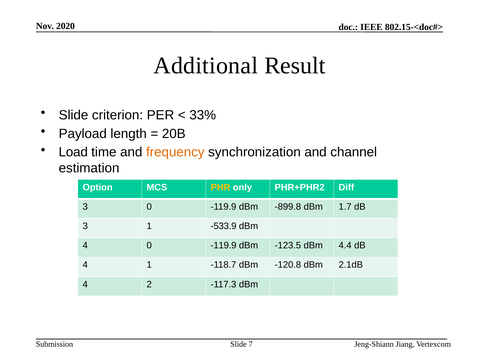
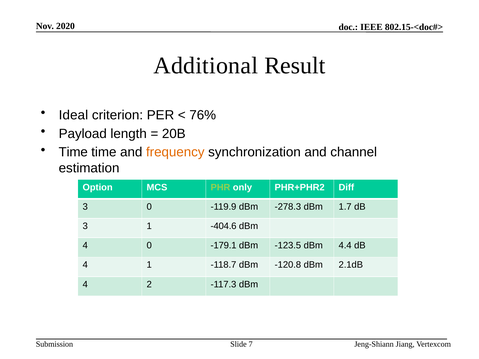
Slide at (74, 115): Slide -> Ideal
33%: 33% -> 76%
Load at (73, 152): Load -> Time
PHR colour: yellow -> light green
-899.8: -899.8 -> -278.3
-533.9: -533.9 -> -404.6
4 0 -119.9: -119.9 -> -179.1
